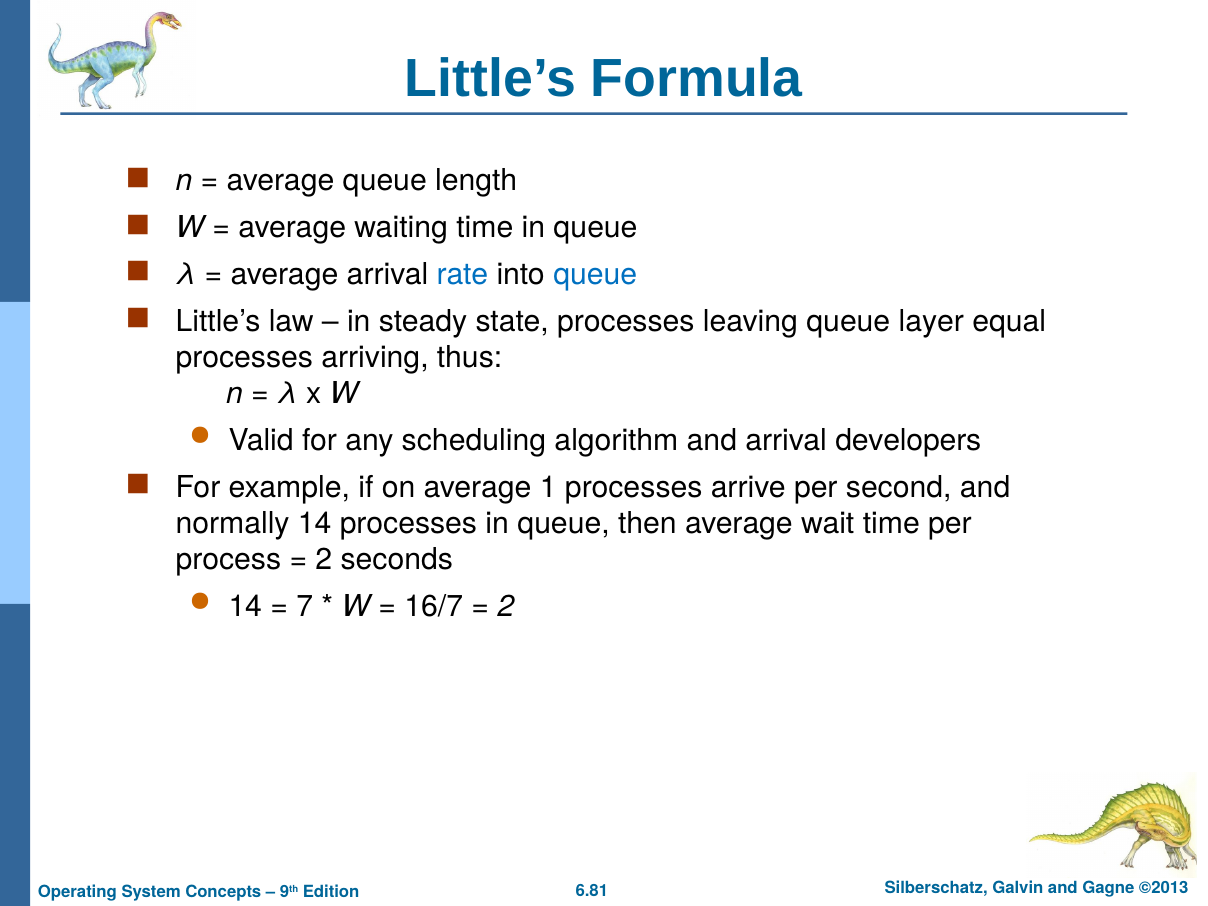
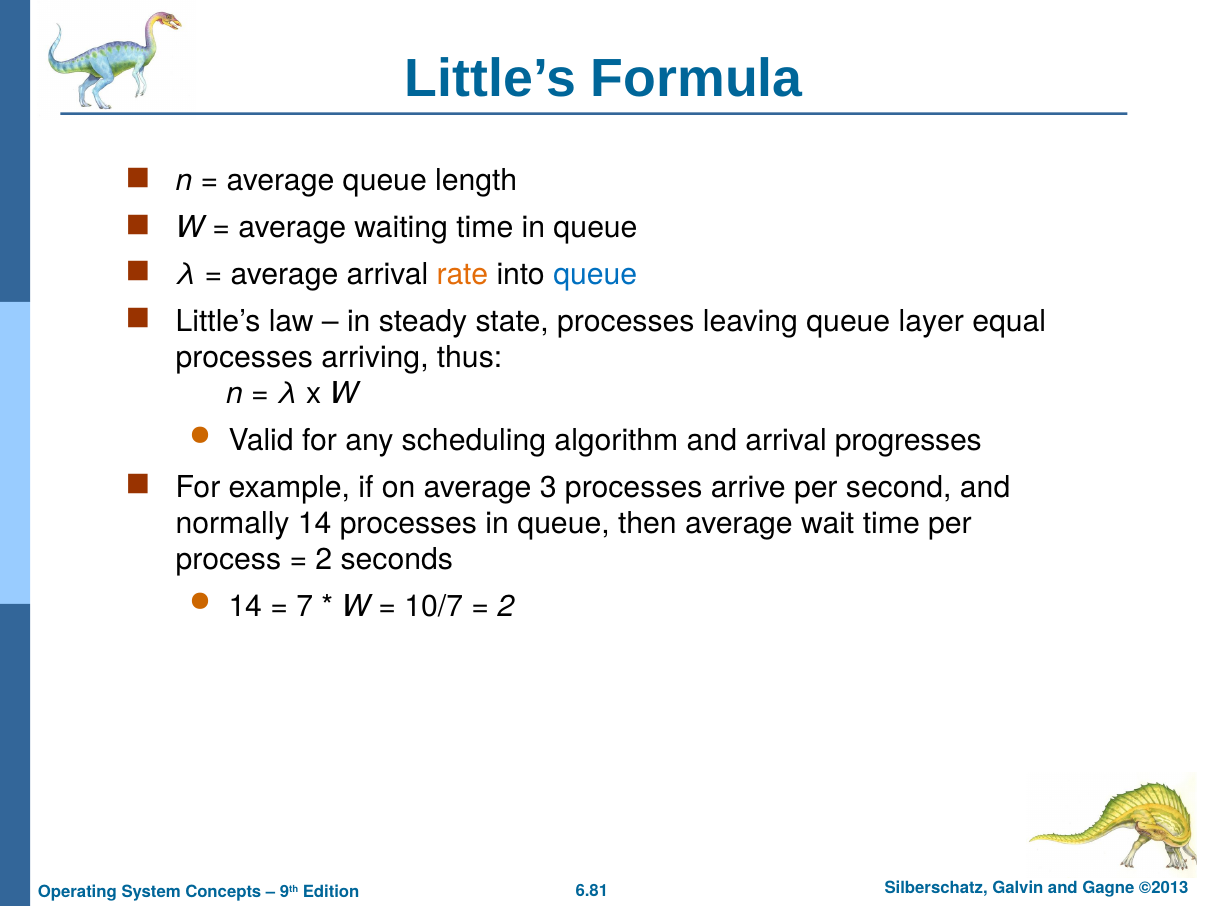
rate colour: blue -> orange
developers: developers -> progresses
1: 1 -> 3
16/7: 16/7 -> 10/7
